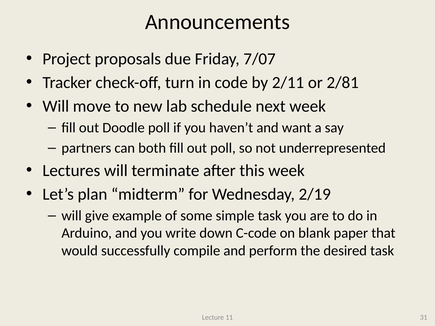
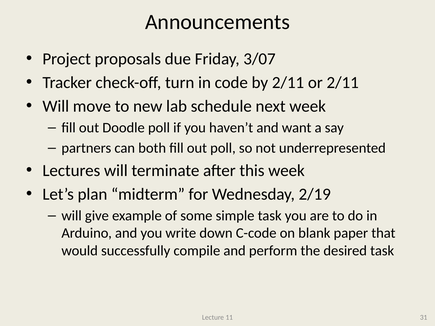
7/07: 7/07 -> 3/07
or 2/81: 2/81 -> 2/11
